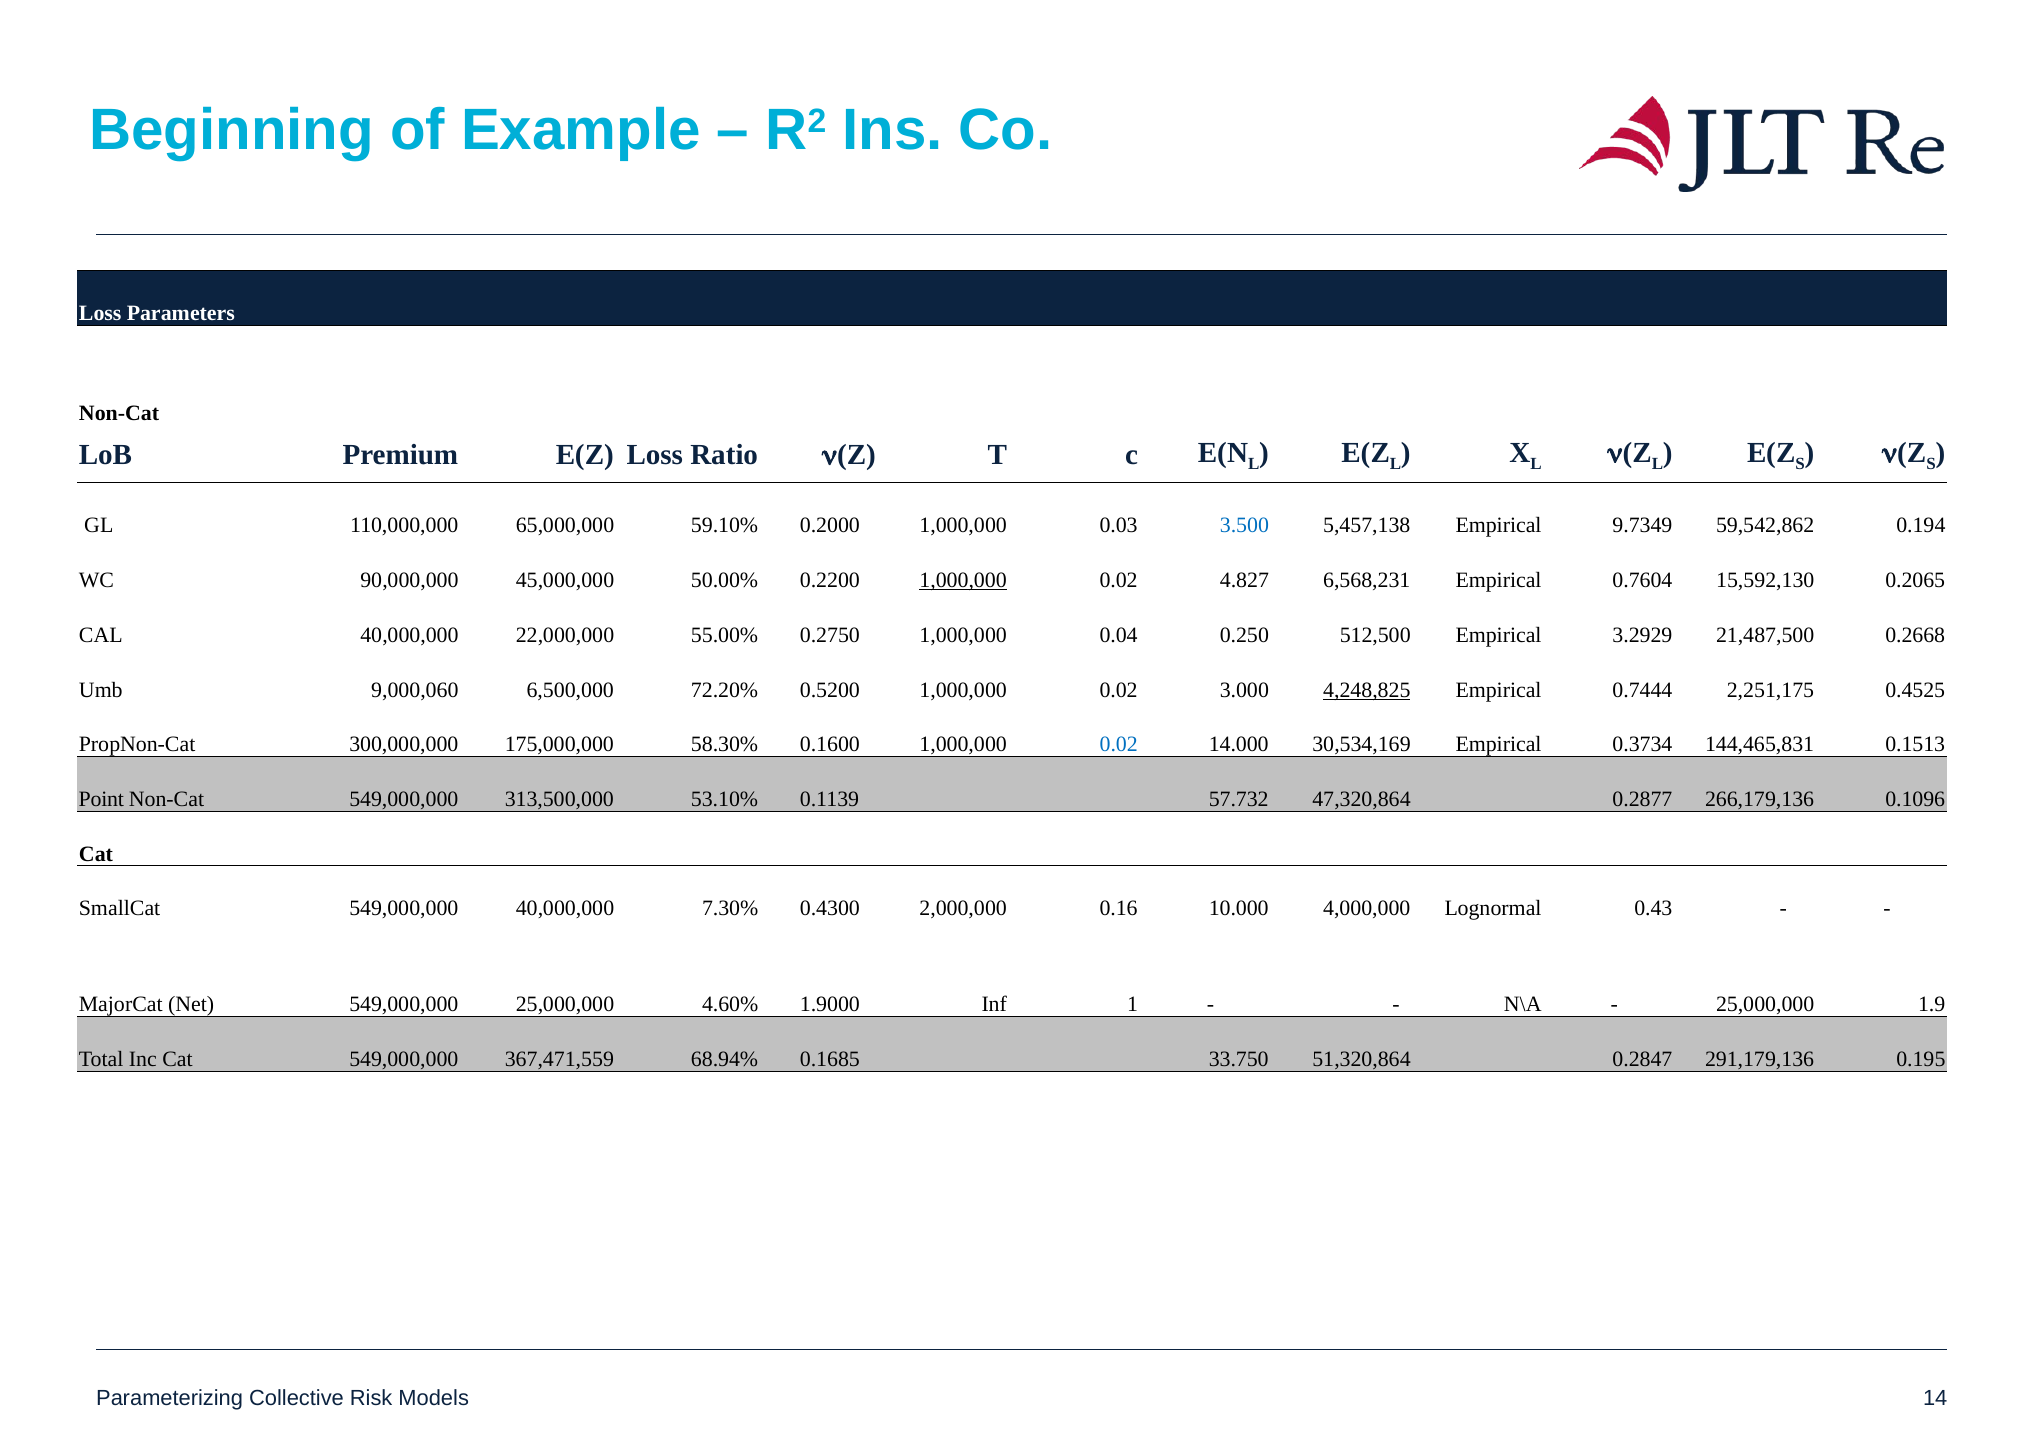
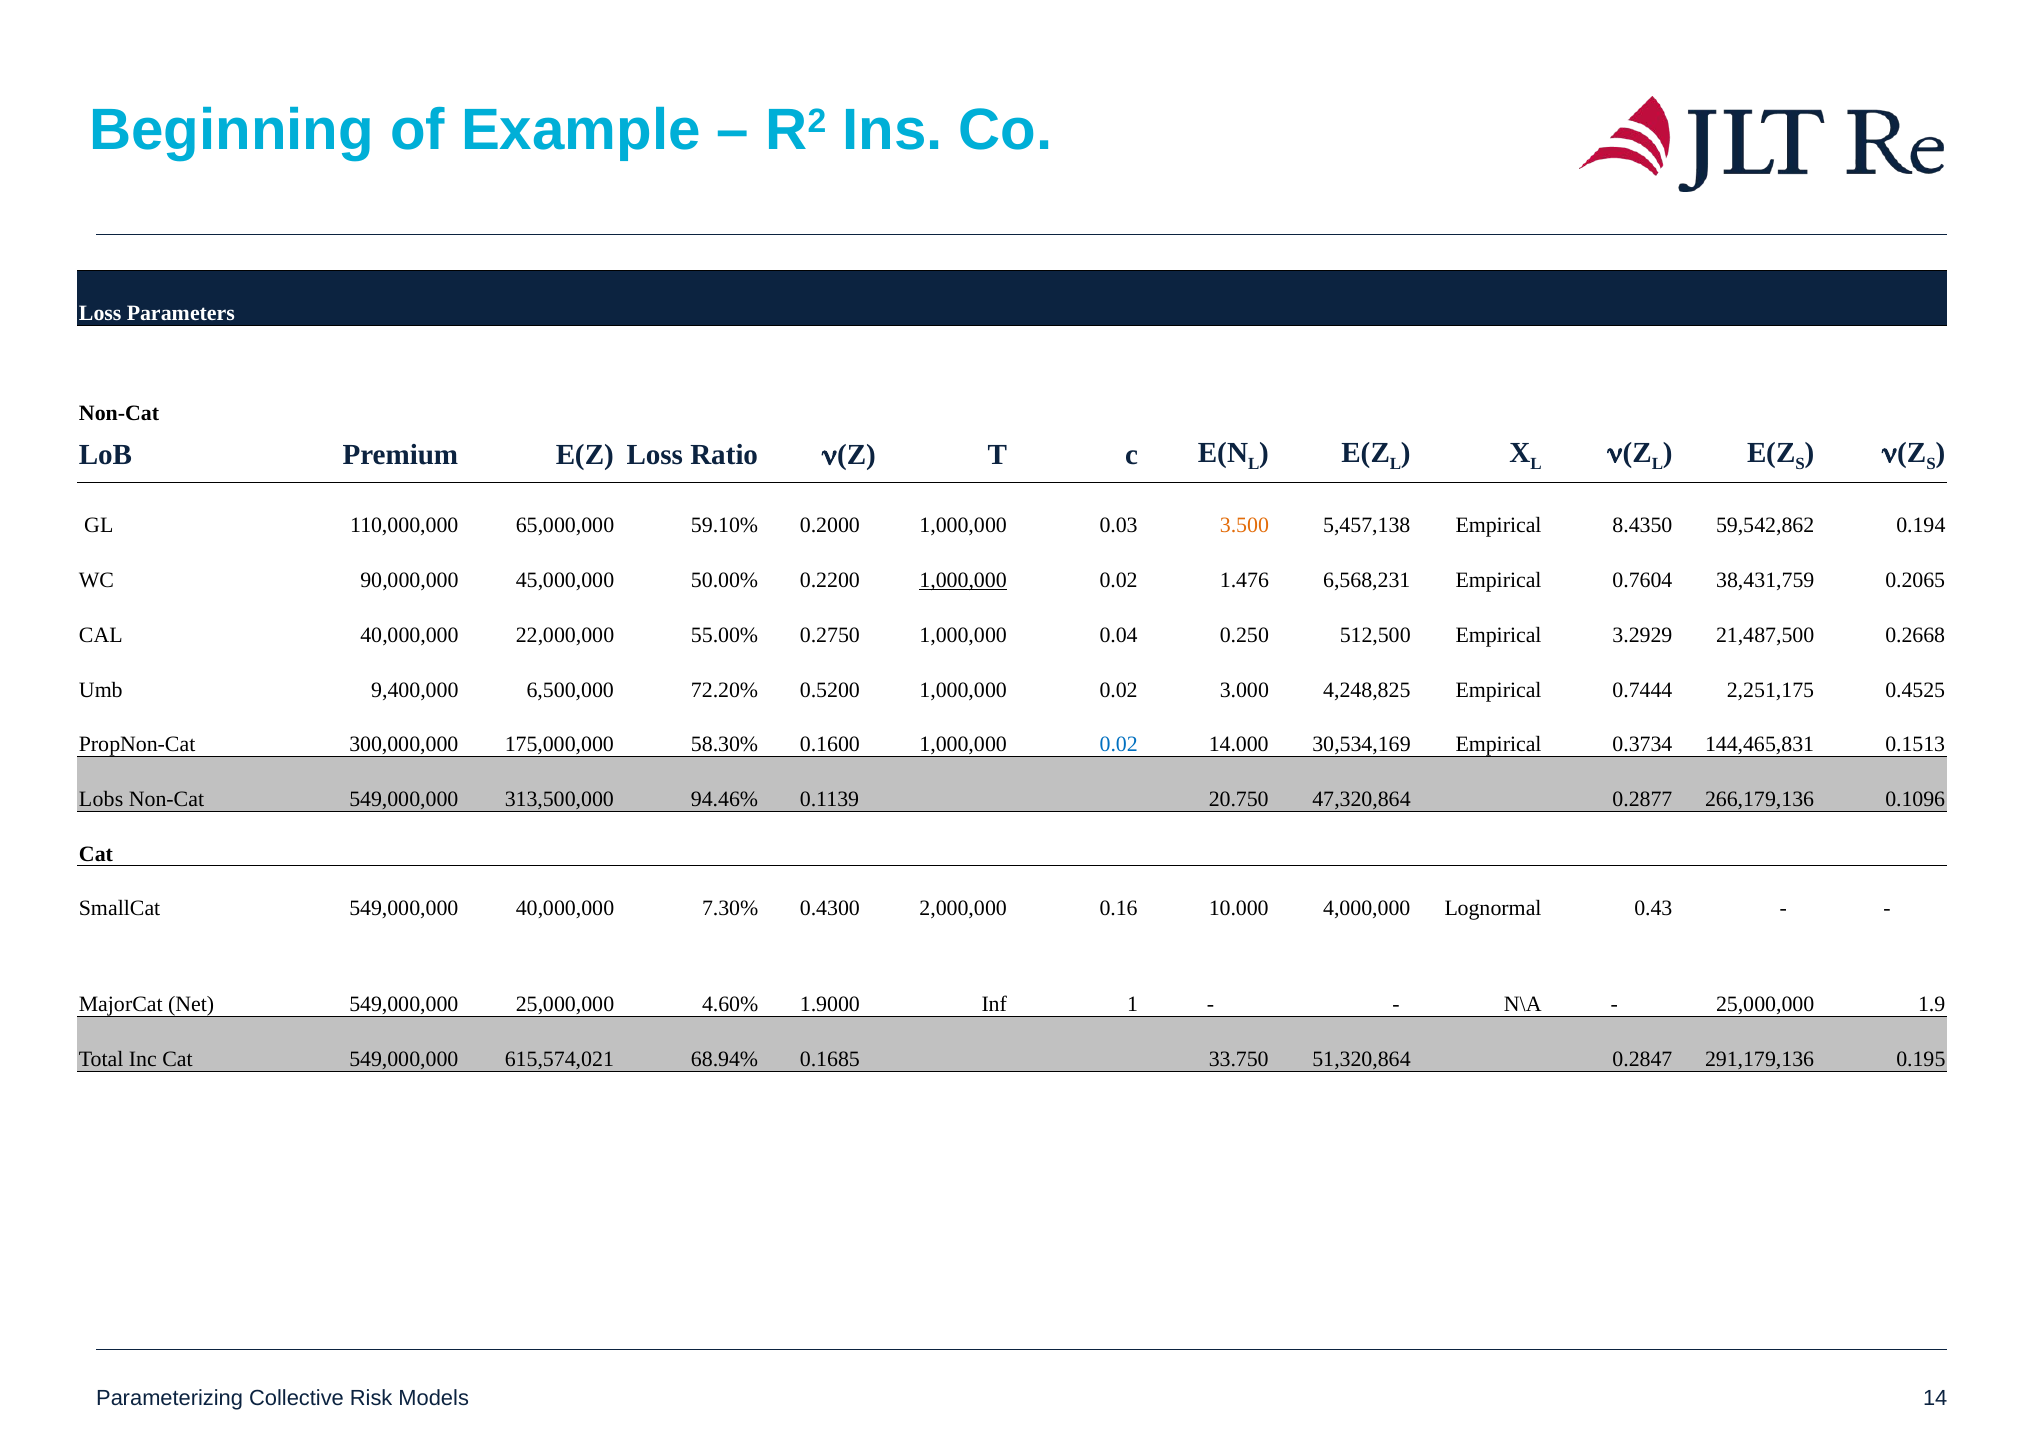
3.500 colour: blue -> orange
9.7349: 9.7349 -> 8.4350
4.827: 4.827 -> 1.476
15,592,130: 15,592,130 -> 38,431,759
9,000,060: 9,000,060 -> 9,400,000
4,248,825 underline: present -> none
Point: Point -> Lobs
53.10%: 53.10% -> 94.46%
57.732: 57.732 -> 20.750
367,471,559: 367,471,559 -> 615,574,021
